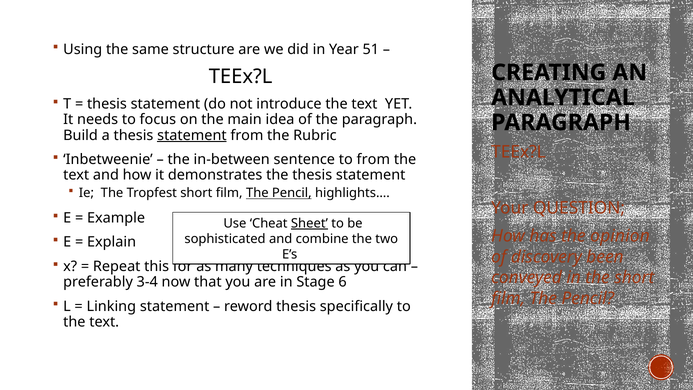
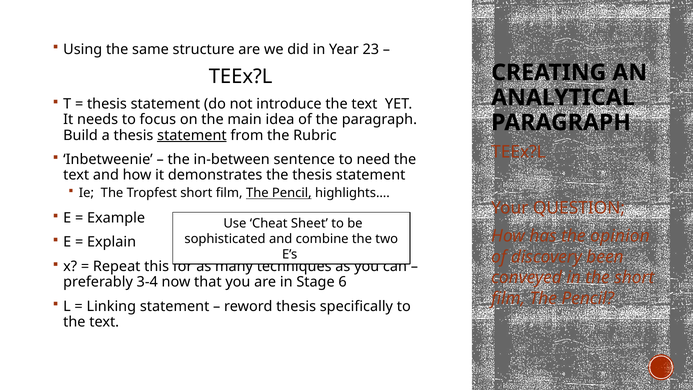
51: 51 -> 23
to from: from -> need
Sheet underline: present -> none
